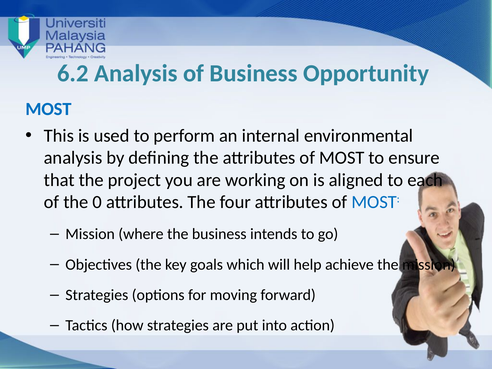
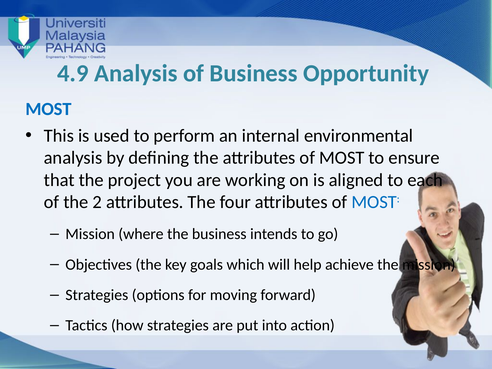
6.2: 6.2 -> 4.9
0: 0 -> 2
